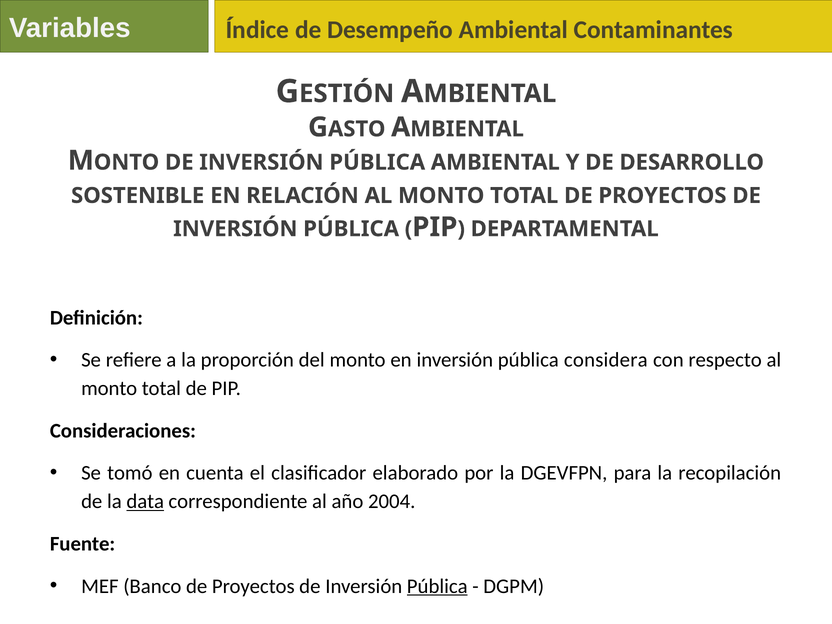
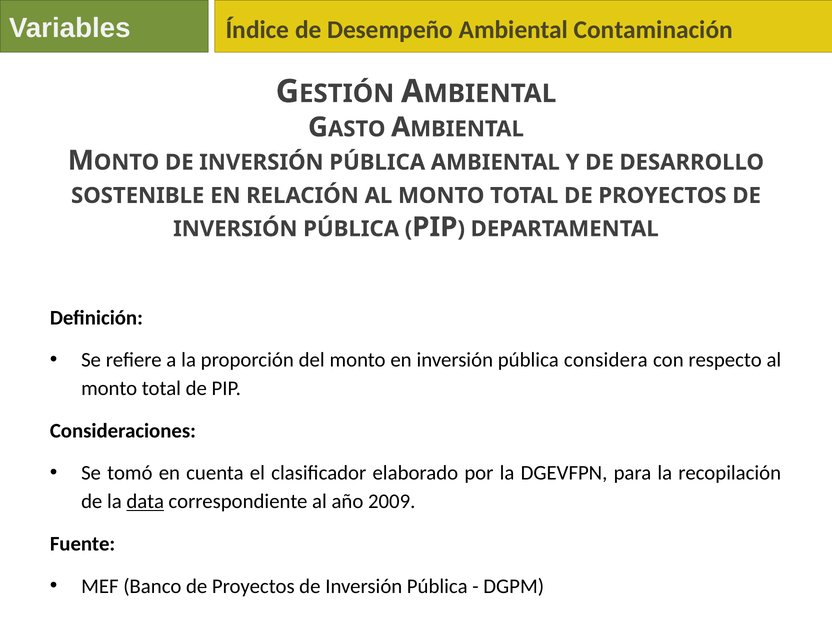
Contaminantes: Contaminantes -> Contaminación
2004: 2004 -> 2009
Pública at (437, 586) underline: present -> none
